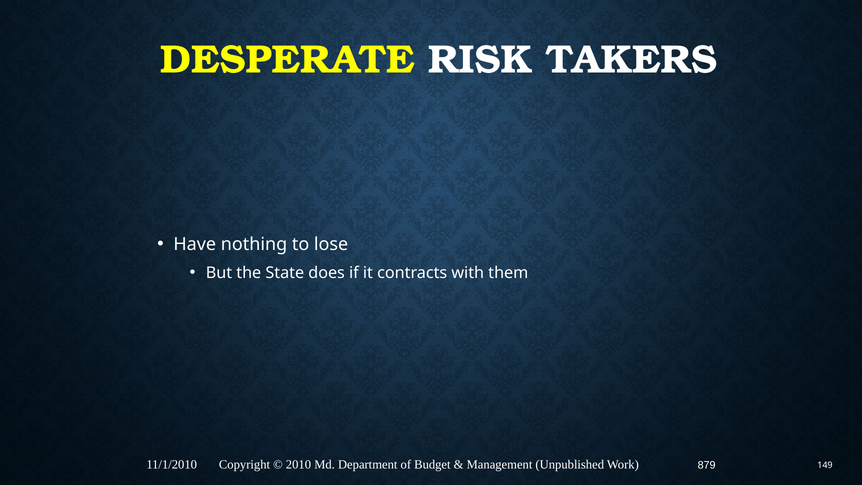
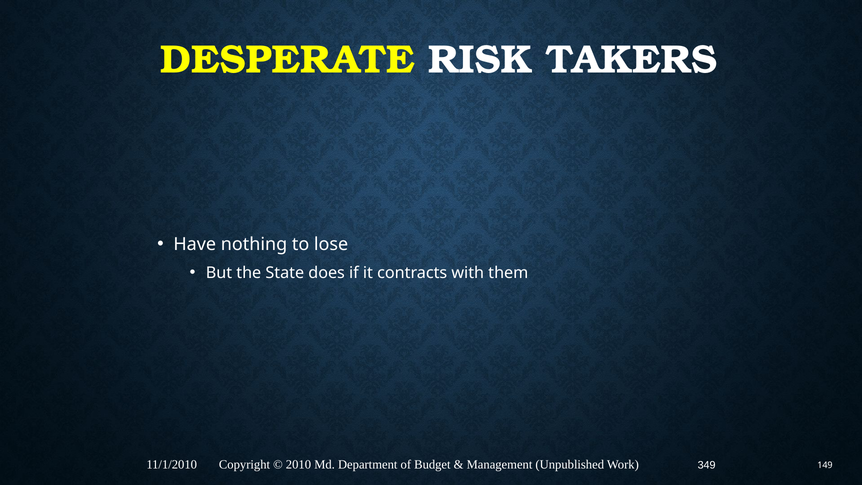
879: 879 -> 349
